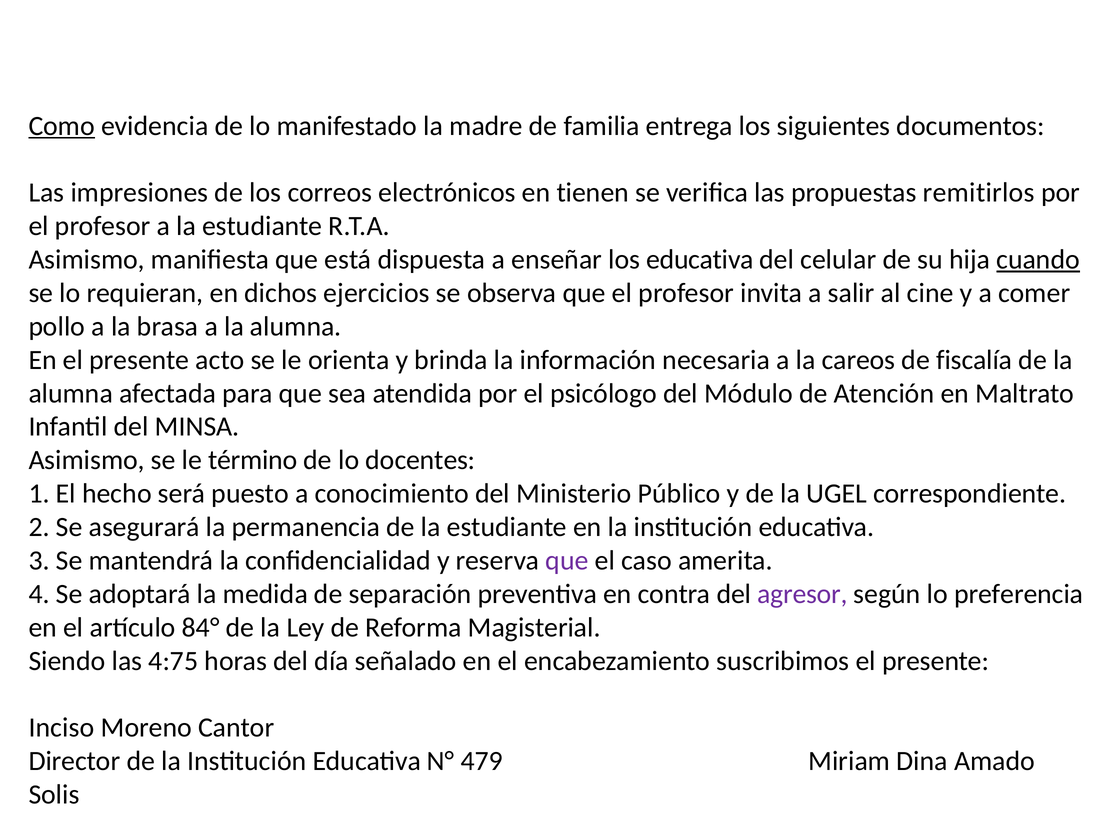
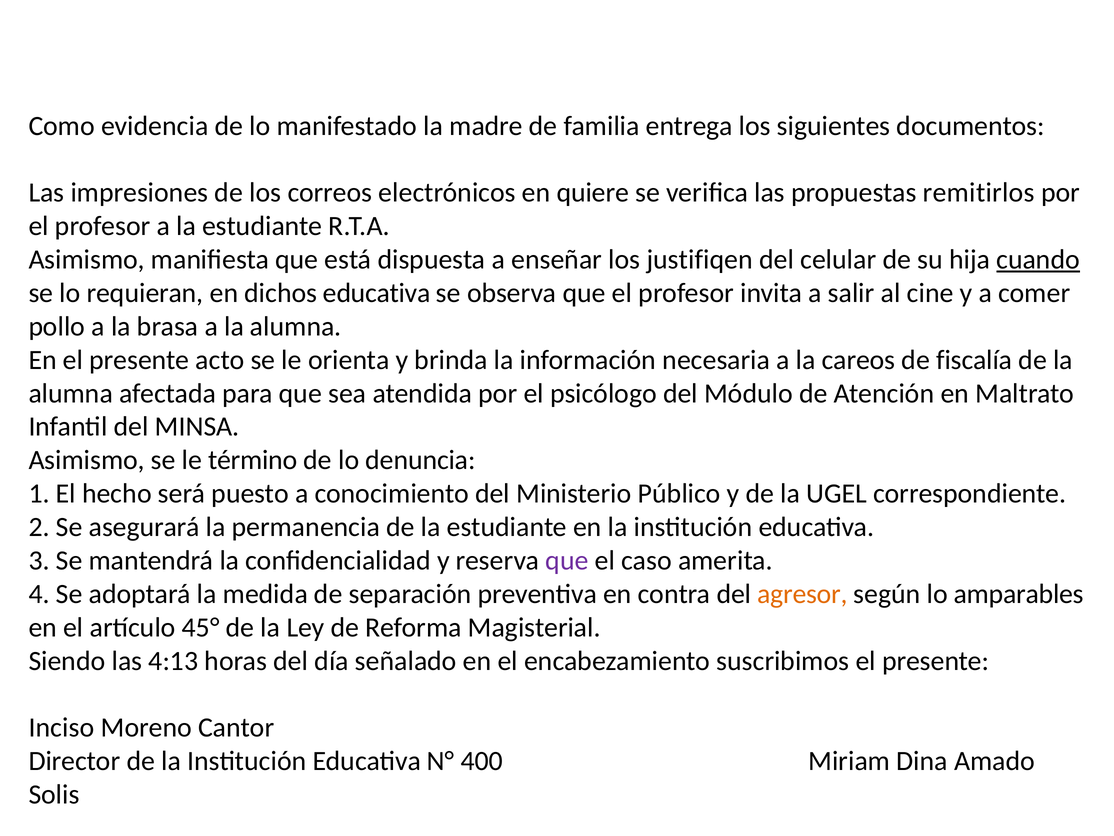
Como underline: present -> none
tienen: tienen -> quiere
los educativa: educativa -> justifiqen
dichos ejercicios: ejercicios -> educativa
docentes: docentes -> denuncia
agresor colour: purple -> orange
preferencia: preferencia -> amparables
84°: 84° -> 45°
4:75: 4:75 -> 4:13
479: 479 -> 400
